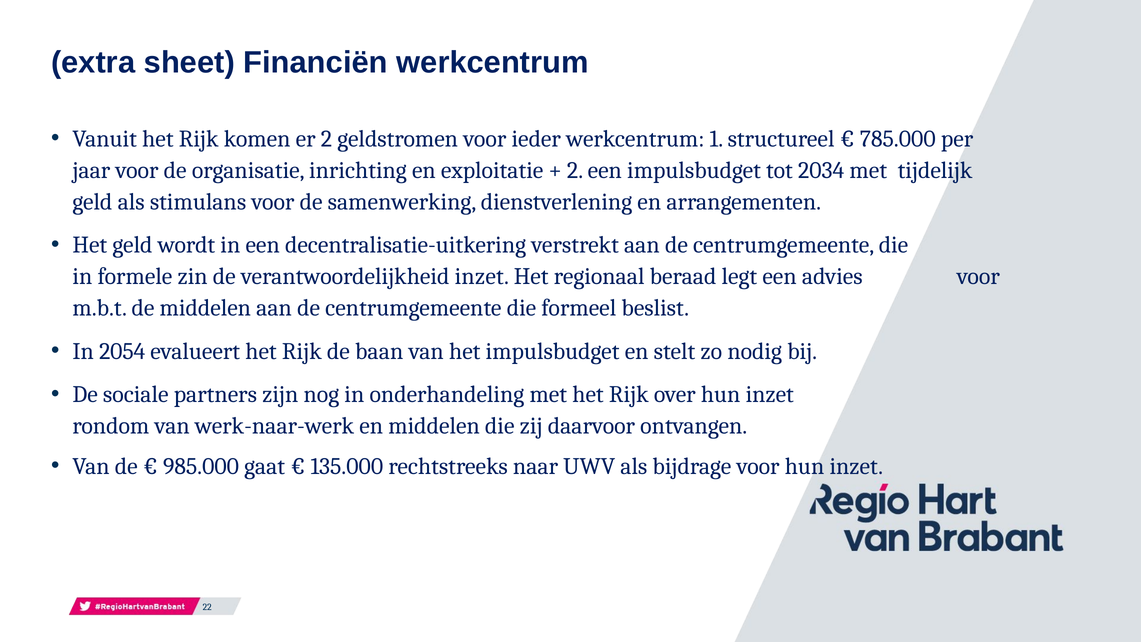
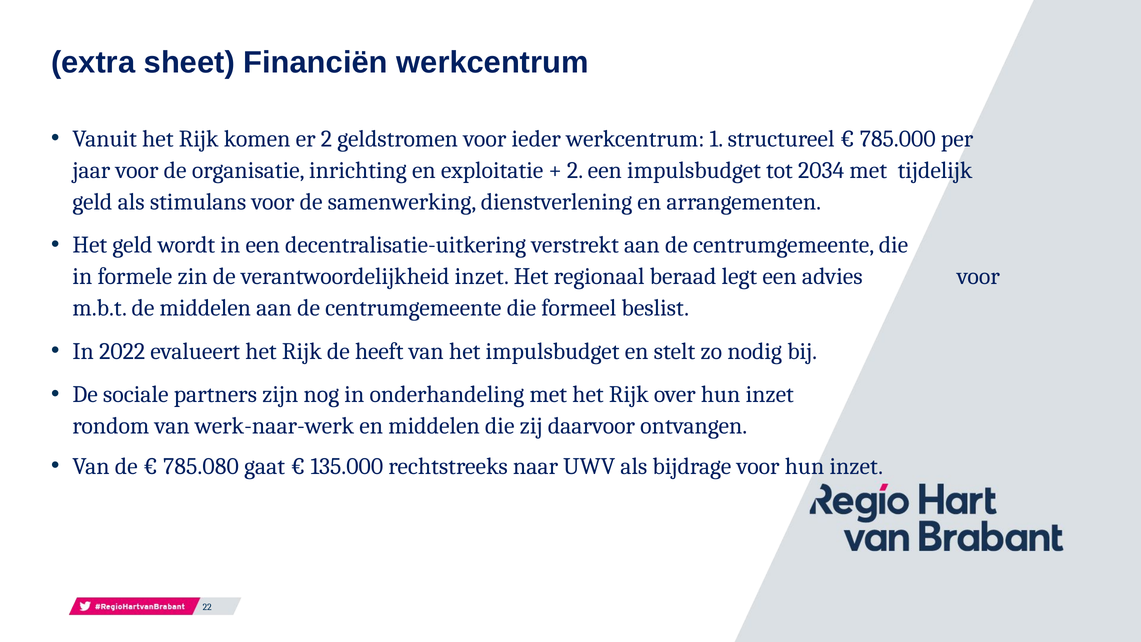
2054: 2054 -> 2022
baan: baan -> heeft
985.000: 985.000 -> 785.080
